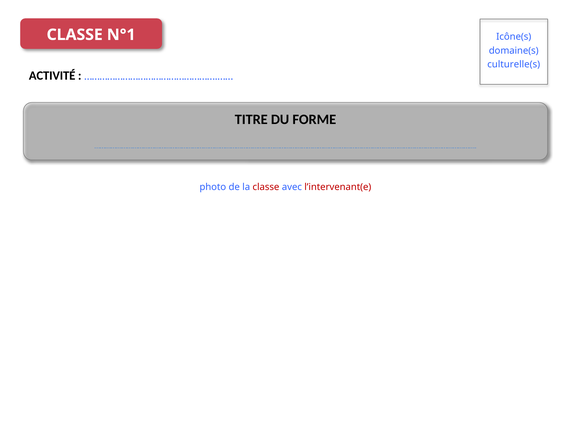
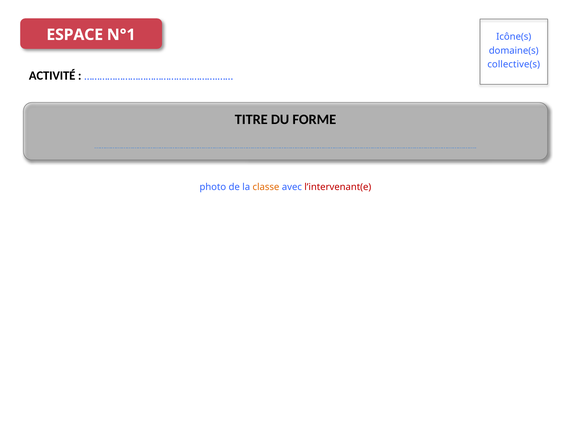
CLASSE at (75, 35): CLASSE -> ESPACE
culturelle(s: culturelle(s -> collective(s
classe at (266, 187) colour: red -> orange
